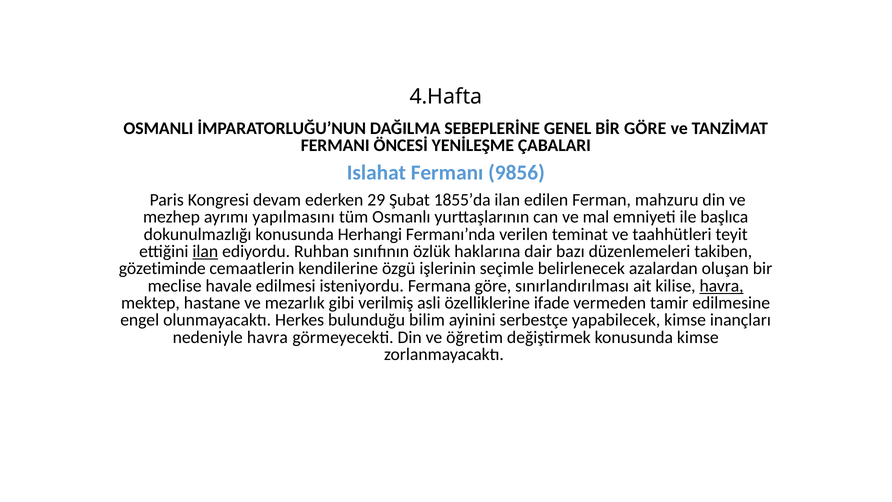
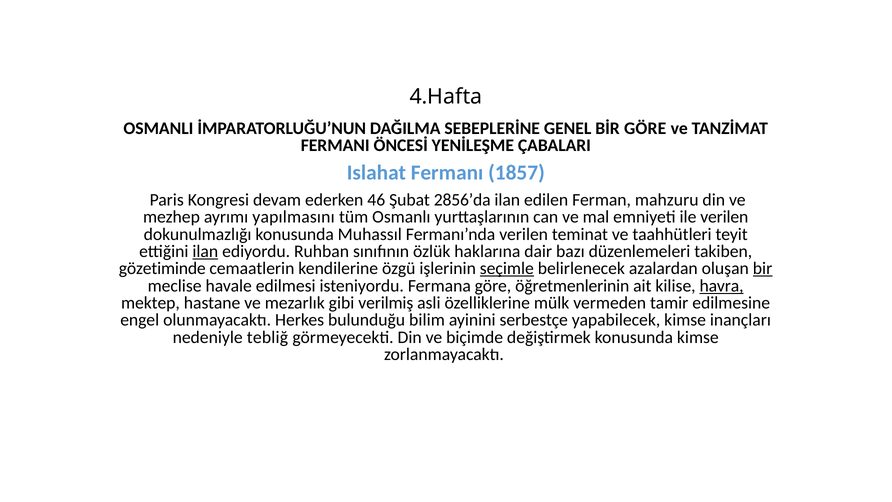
9856: 9856 -> 1857
29: 29 -> 46
1855’da: 1855’da -> 2856’da
ile başlıca: başlıca -> verilen
Herhangi: Herhangi -> Muhassıl
seçimle underline: none -> present
bir underline: none -> present
sınırlandırılması: sınırlandırılması -> öğretmenlerinin
ifade: ifade -> mülk
nedeniyle havra: havra -> tebliğ
öğretim: öğretim -> biçimde
